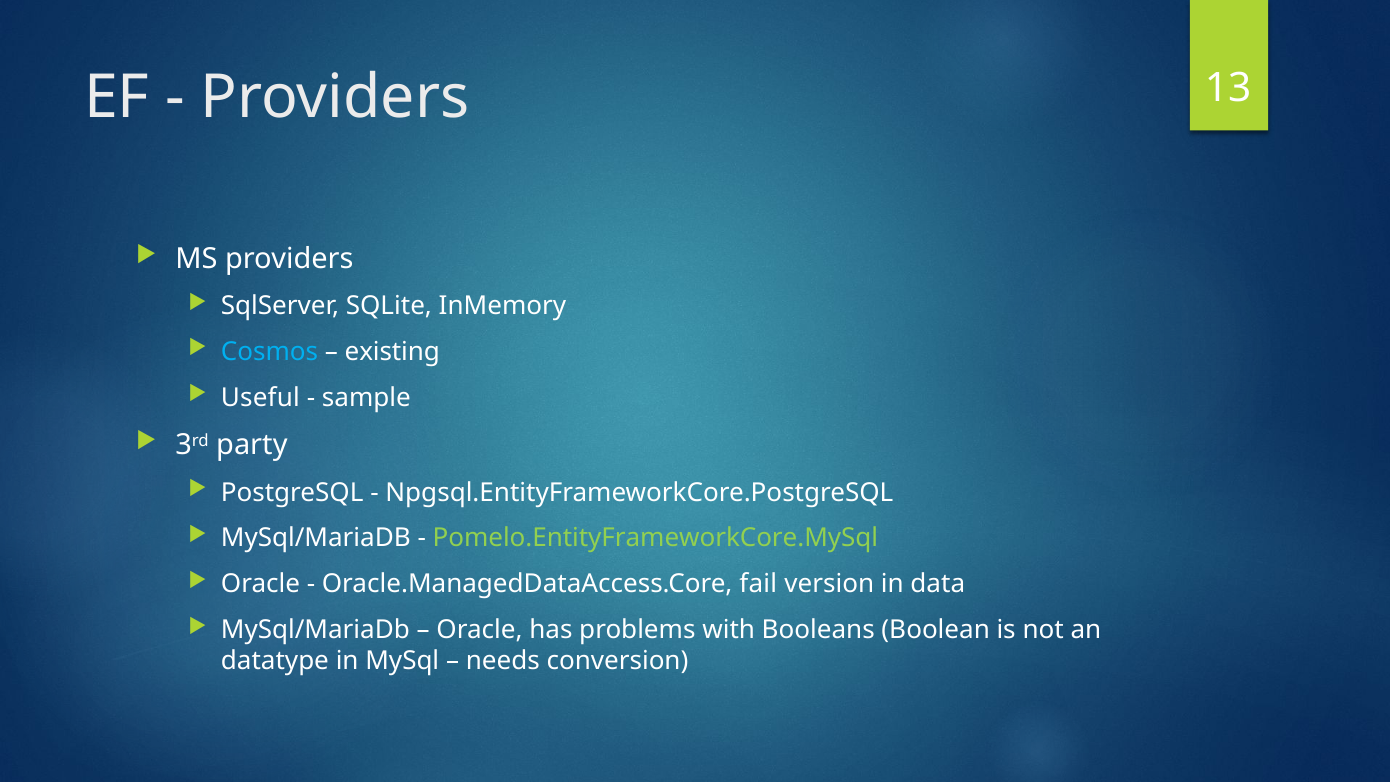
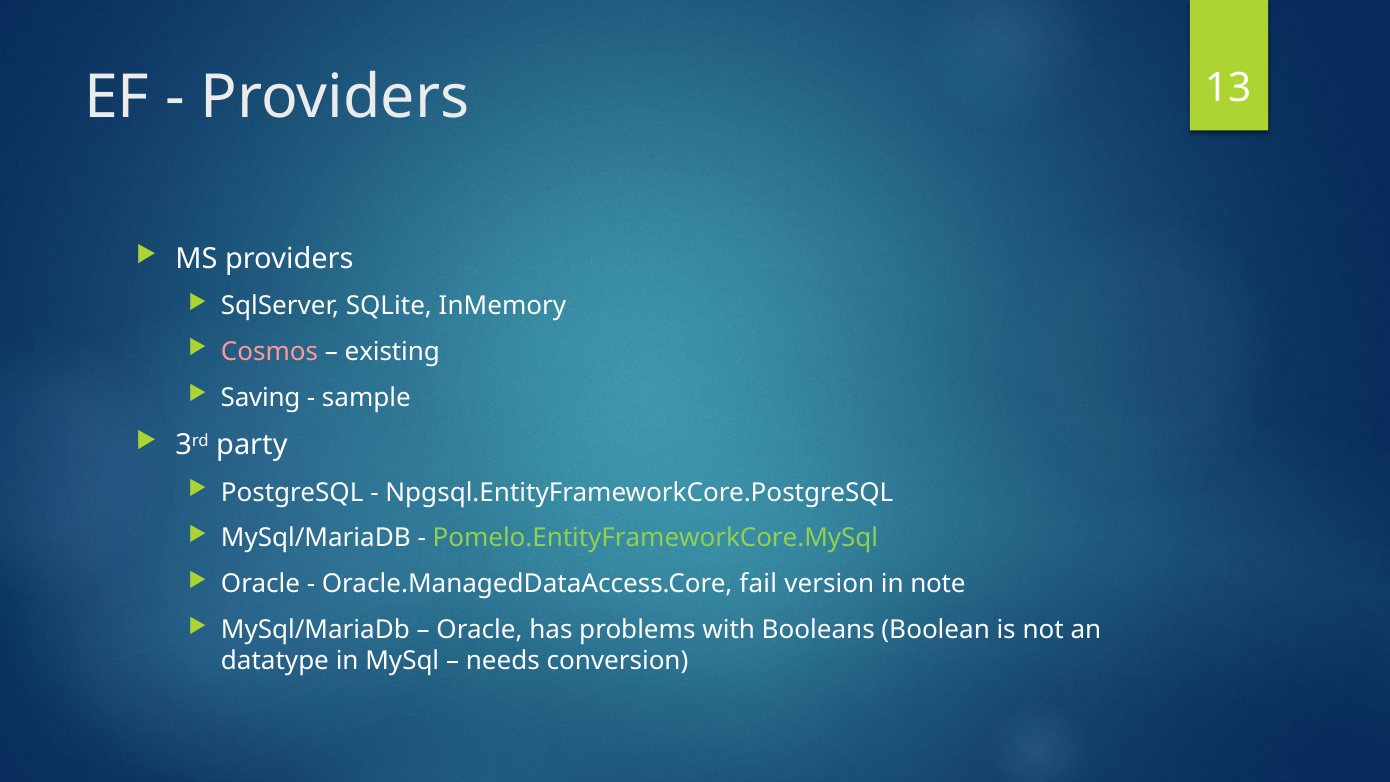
Cosmos colour: light blue -> pink
Useful: Useful -> Saving
data: data -> note
